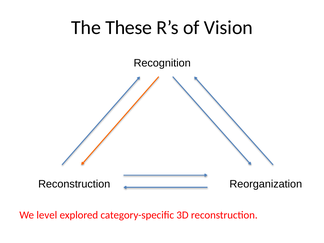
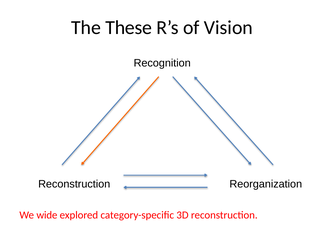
level: level -> wide
